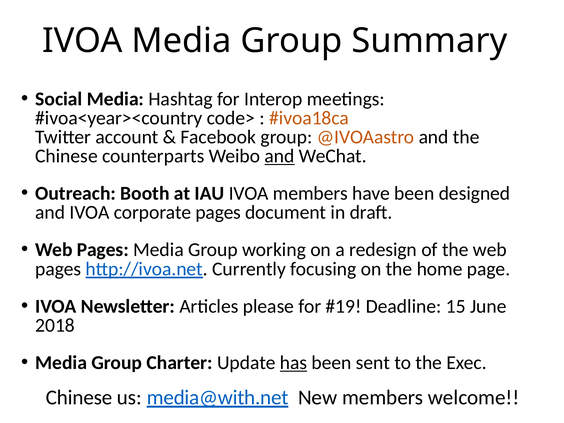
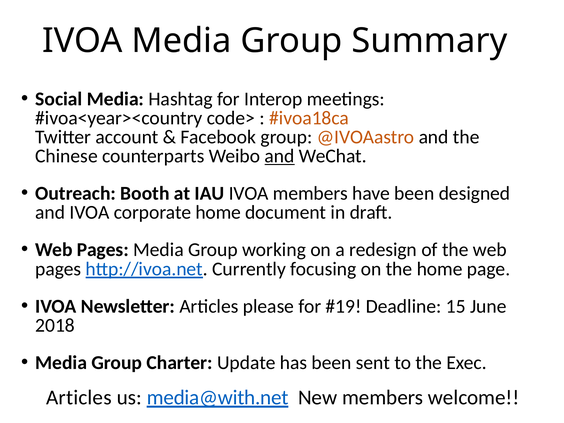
corporate pages: pages -> home
has underline: present -> none
Chinese at (79, 397): Chinese -> Articles
